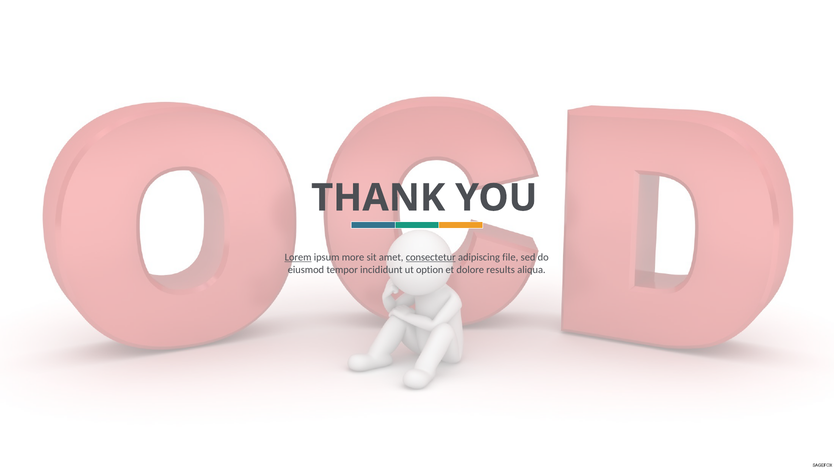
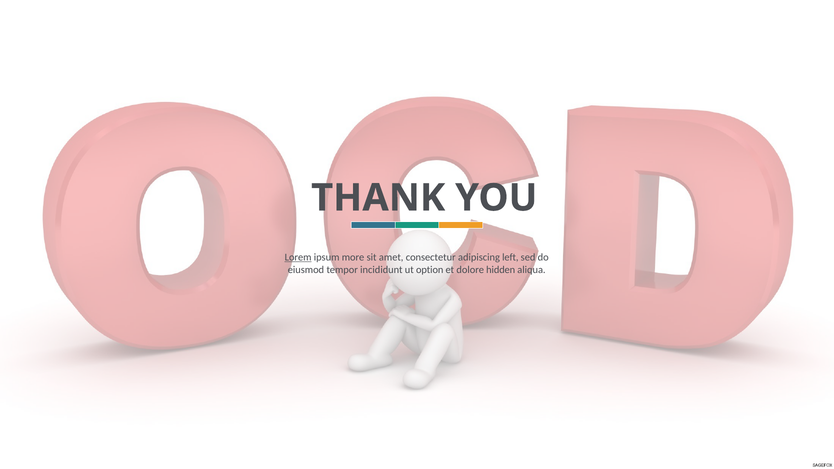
consectetur underline: present -> none
file: file -> left
results: results -> hidden
